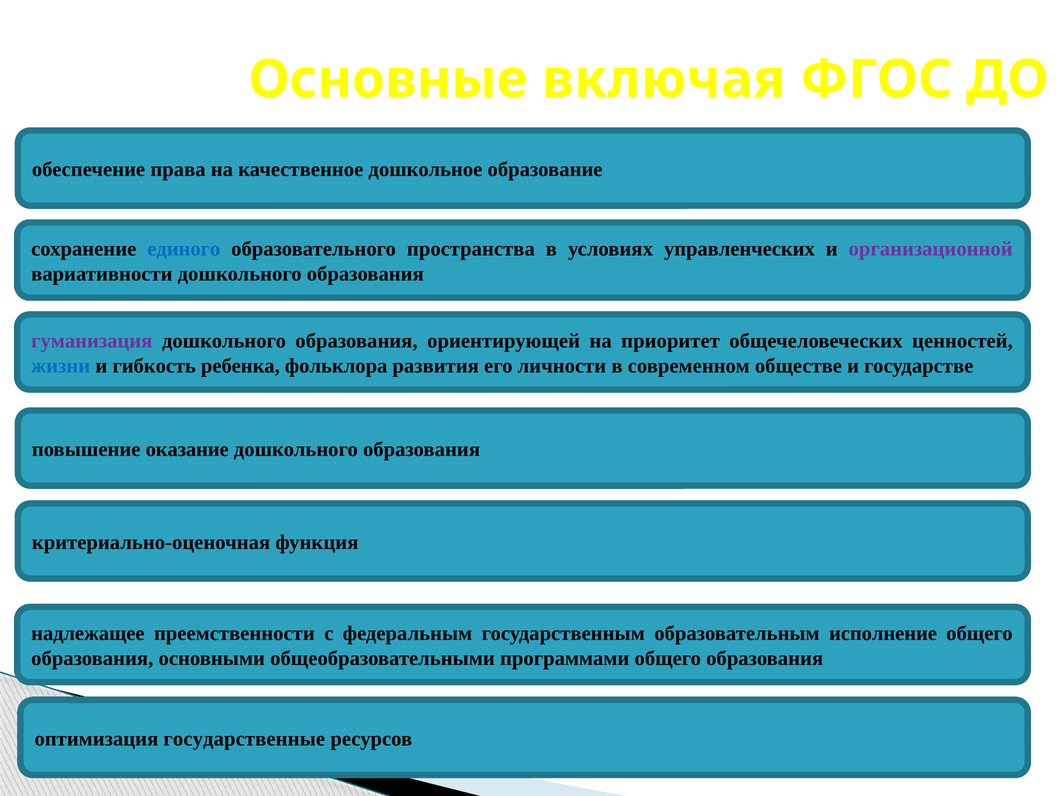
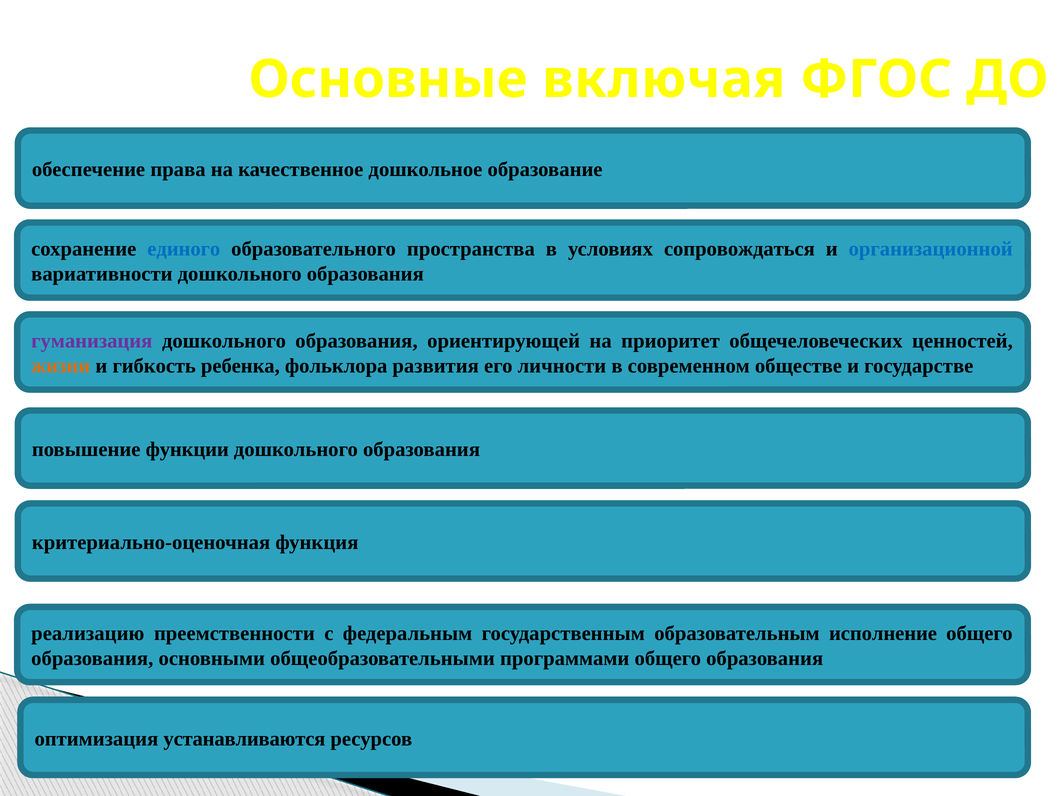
управленческих: управленческих -> сопровождаться
организационной colour: purple -> blue
жизни colour: blue -> orange
оказание: оказание -> функции
надлежащее: надлежащее -> реализацию
государственные: государственные -> устанавливаются
